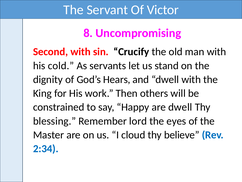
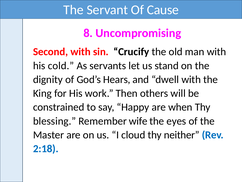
Victor: Victor -> Cause
are dwell: dwell -> when
lord: lord -> wife
believe: believe -> neither
2:34: 2:34 -> 2:18
